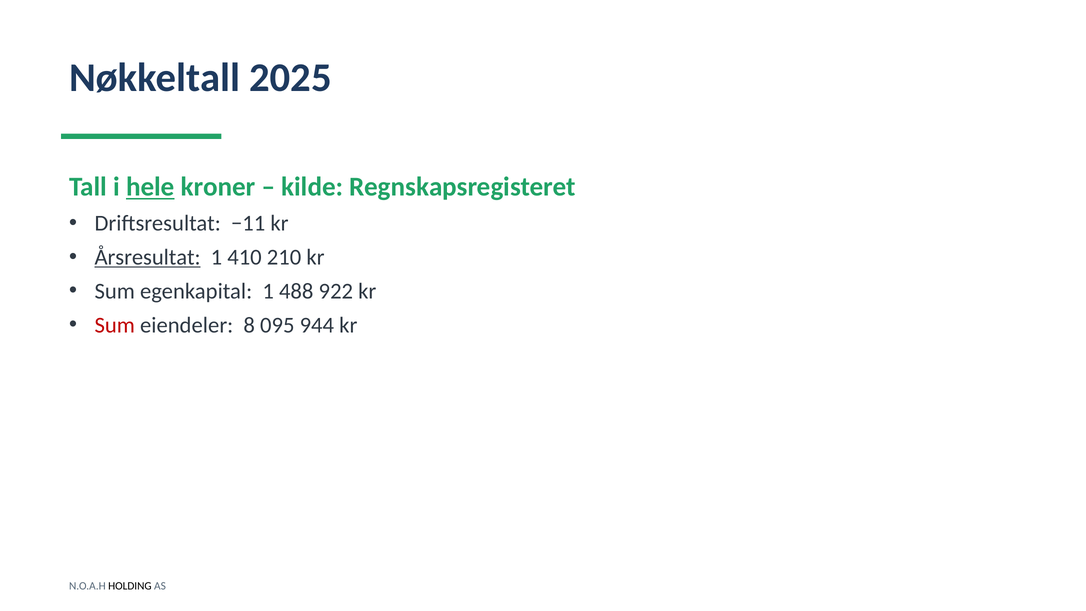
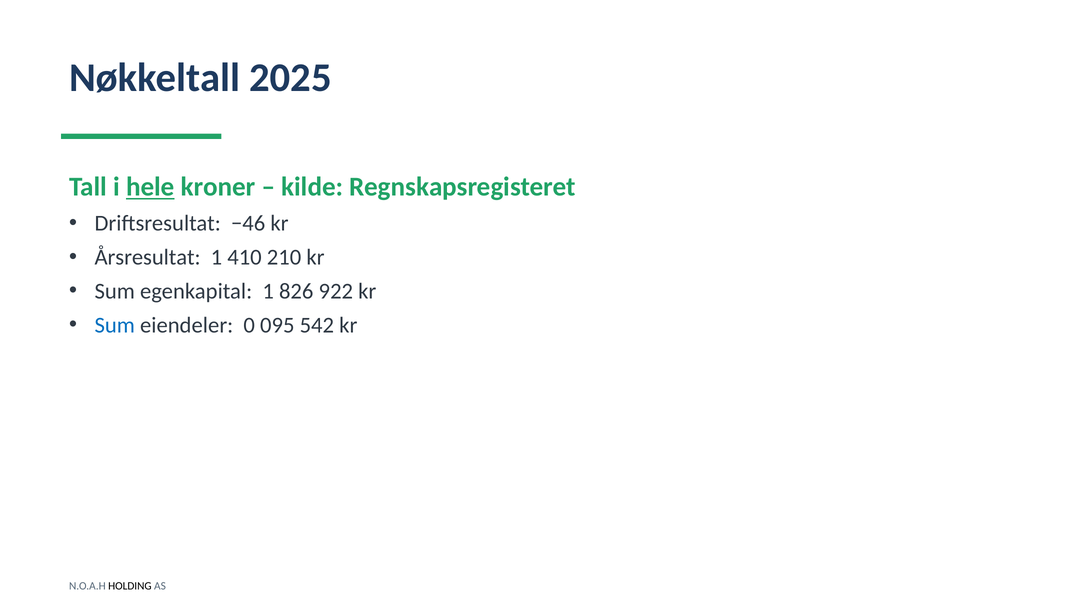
−11: −11 -> −46
Årsresultat underline: present -> none
488: 488 -> 826
Sum at (115, 325) colour: red -> blue
8: 8 -> 0
944: 944 -> 542
